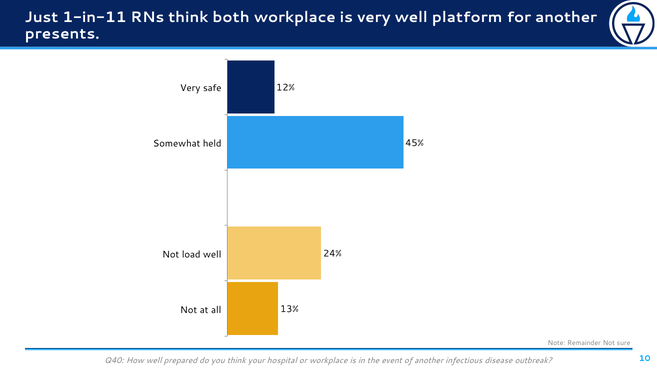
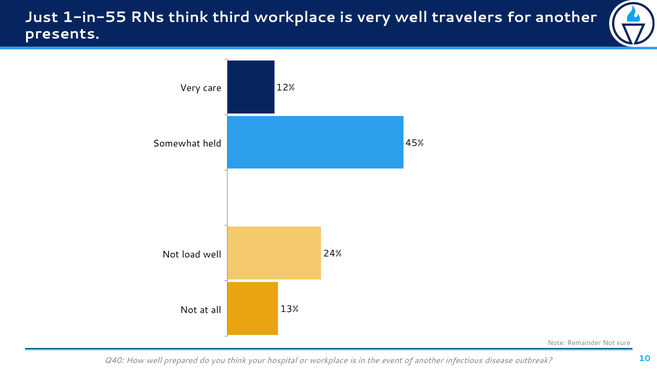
1-in-11: 1-in-11 -> 1-in-55
both: both -> third
platform: platform -> travelers
safe: safe -> care
